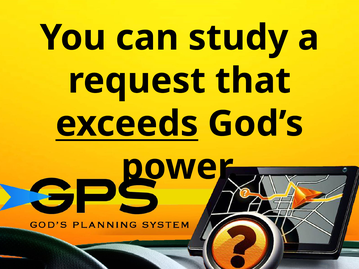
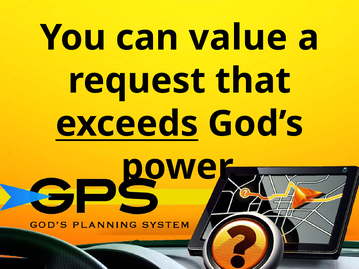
study: study -> value
